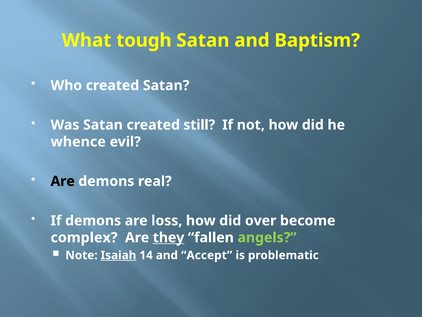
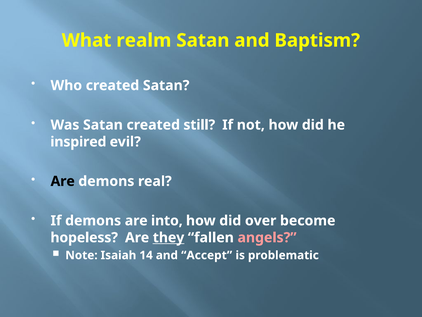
tough: tough -> realm
whence: whence -> inspired
loss: loss -> into
complex: complex -> hopeless
angels colour: light green -> pink
Isaiah underline: present -> none
